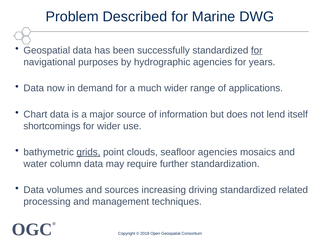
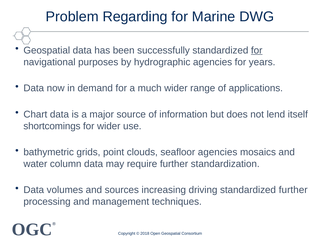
Described: Described -> Regarding
grids underline: present -> none
standardized related: related -> further
